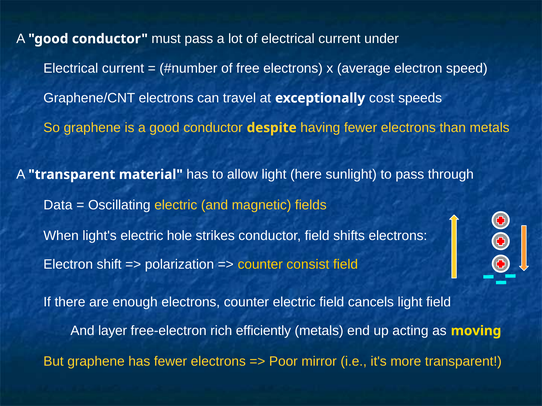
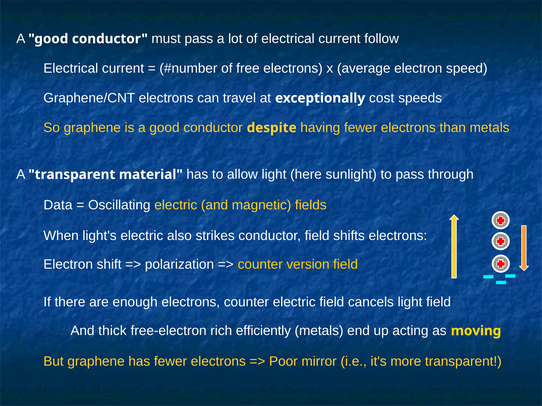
under: under -> follow
hole: hole -> also
consist: consist -> version
layer: layer -> thick
